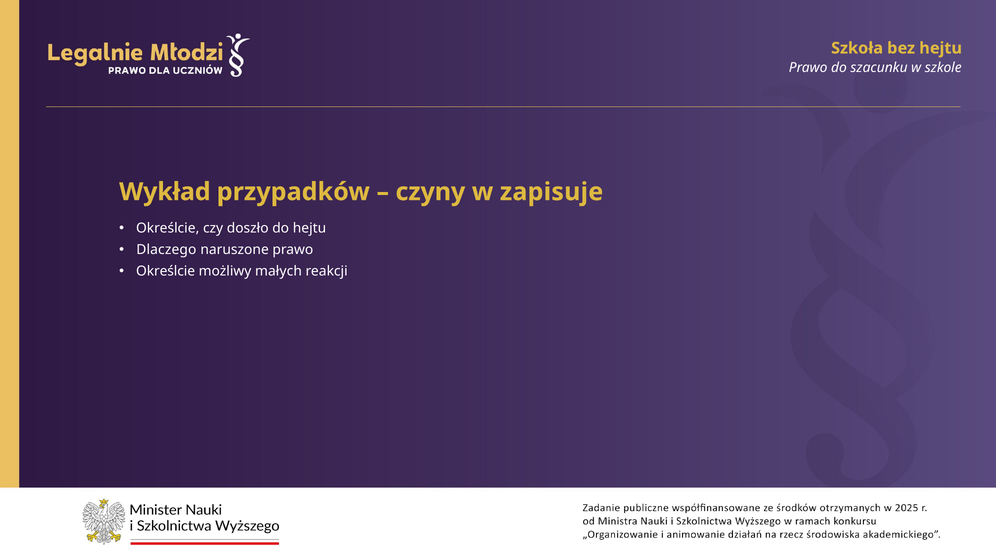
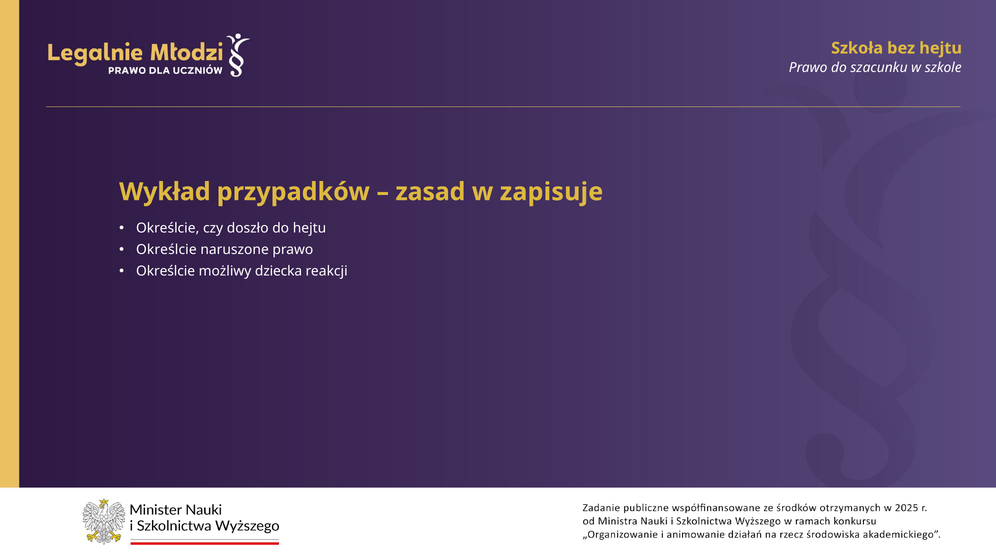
czyny: czyny -> zasad
Dlaczego at (166, 250): Dlaczego -> Określcie
małych: małych -> dziecka
